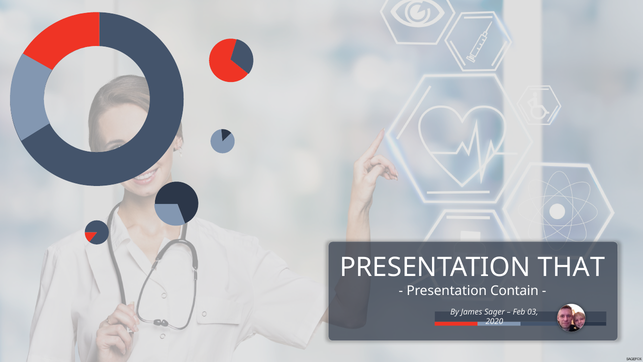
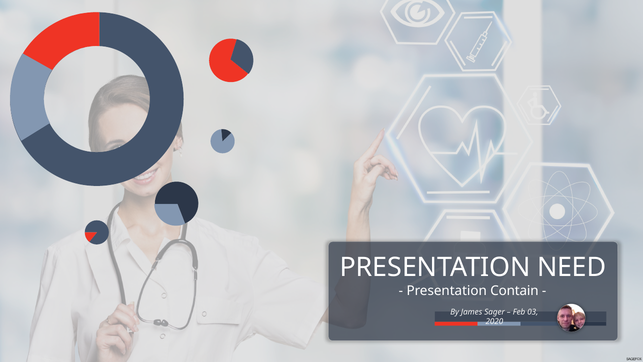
THAT: THAT -> NEED
